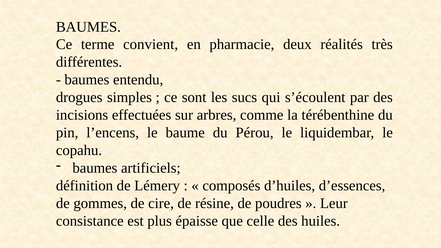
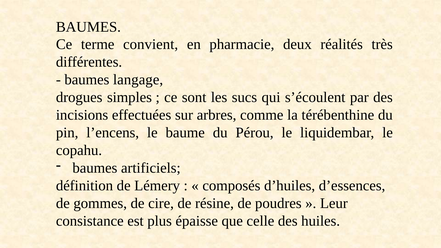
entendu: entendu -> langage
